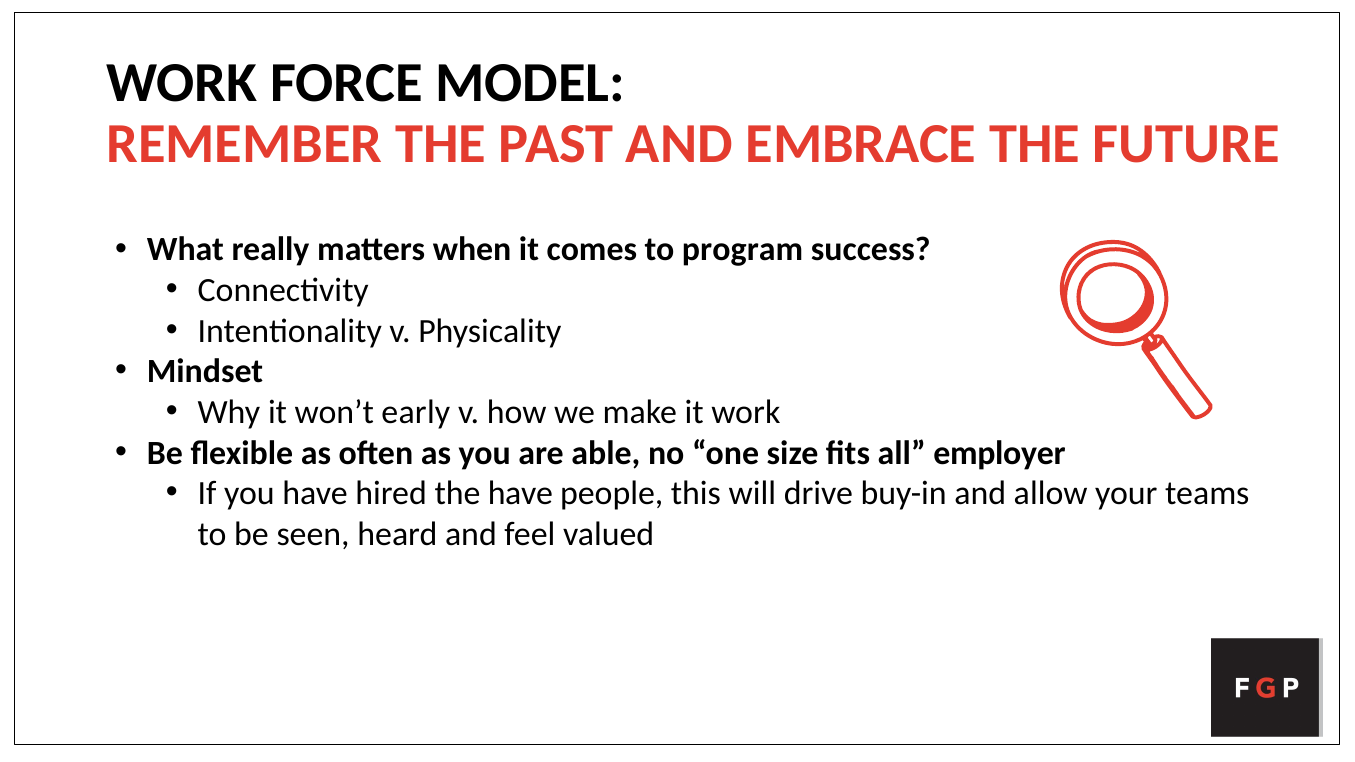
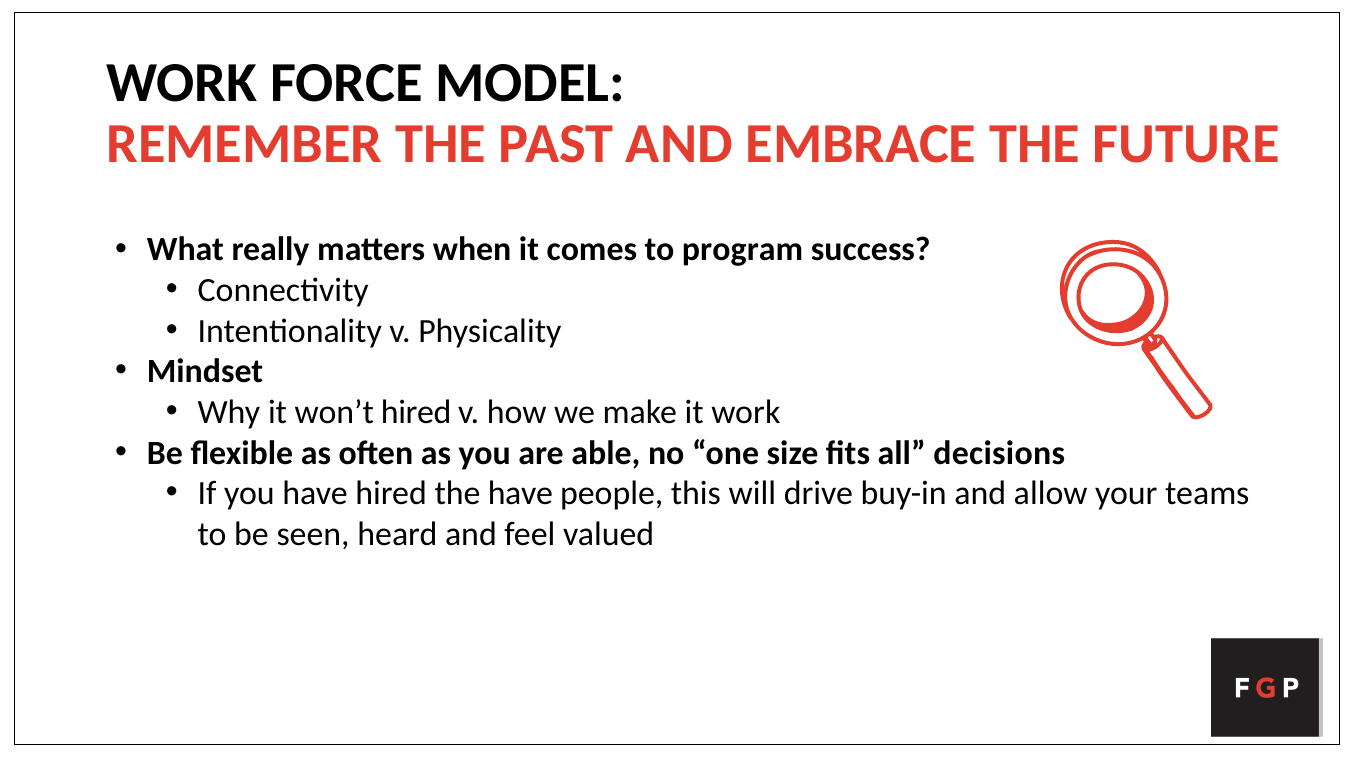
won’t early: early -> hired
employer: employer -> decisions
